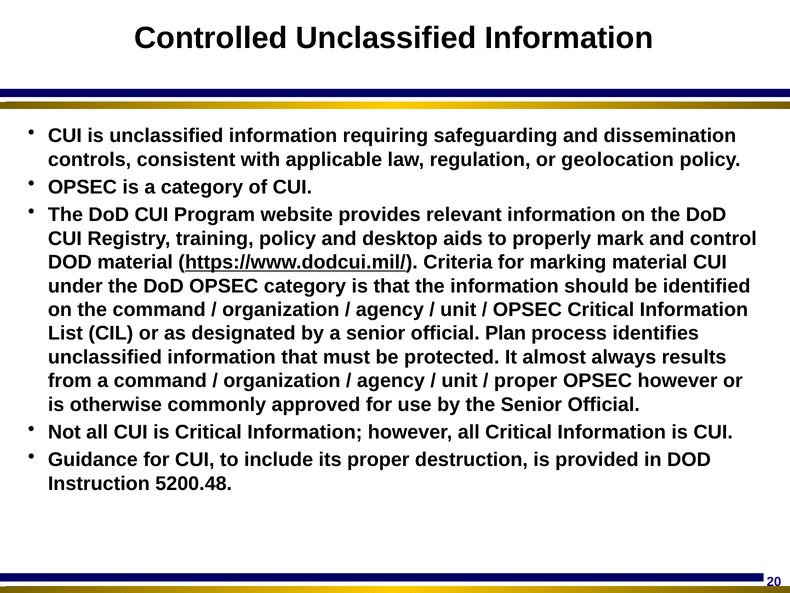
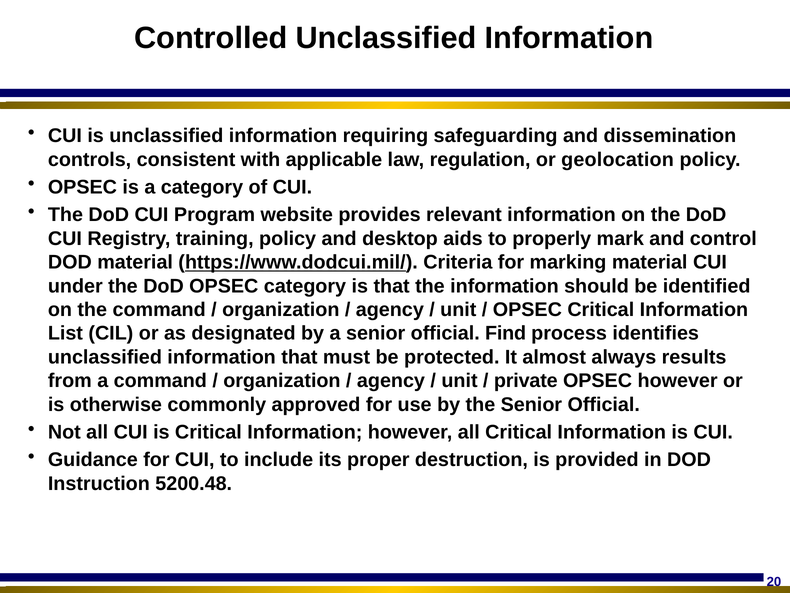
Plan: Plan -> Find
proper at (526, 381): proper -> private
